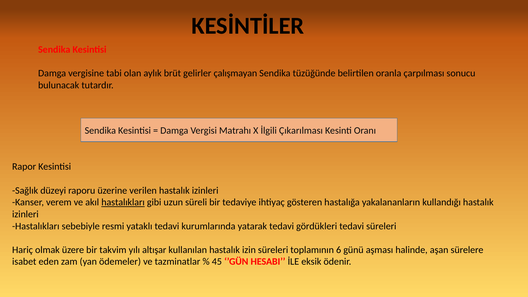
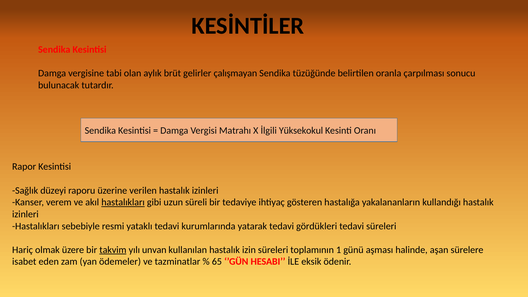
Çıkarılması: Çıkarılması -> Yüksekokul
takvim underline: none -> present
altışar: altışar -> unvan
6: 6 -> 1
45: 45 -> 65
